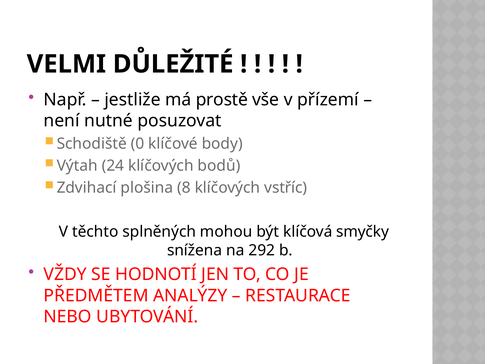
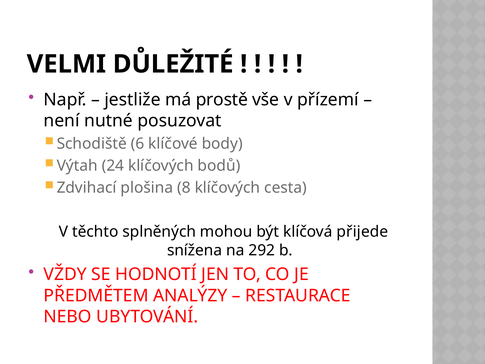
0: 0 -> 6
vstříc: vstříc -> cesta
smyčky: smyčky -> přijede
